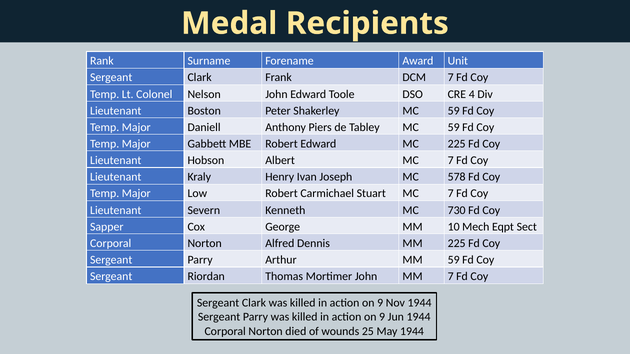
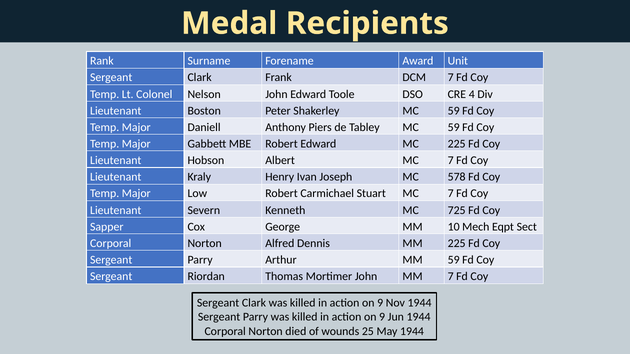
730: 730 -> 725
